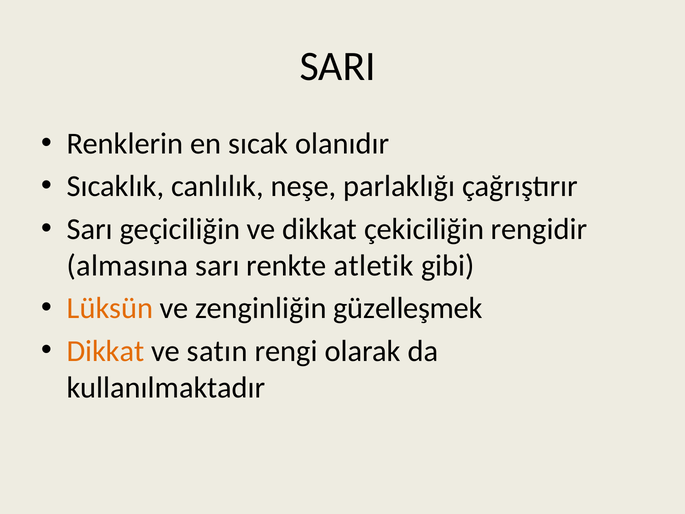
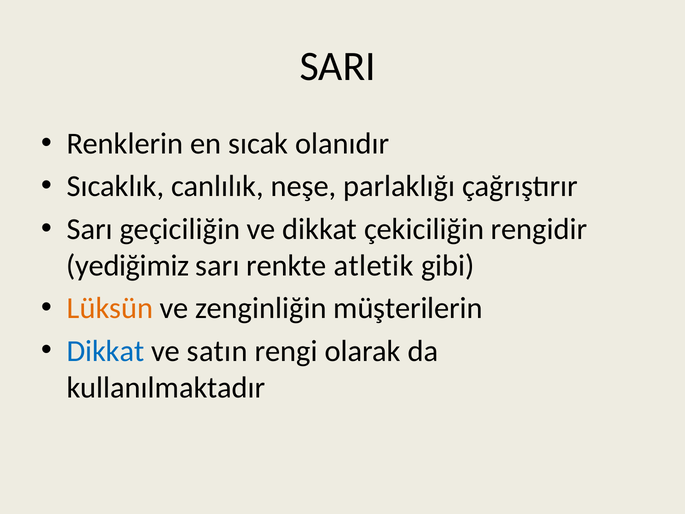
almasına: almasına -> yediğimiz
güzelleşmek: güzelleşmek -> müşterilerin
Dikkat at (106, 351) colour: orange -> blue
